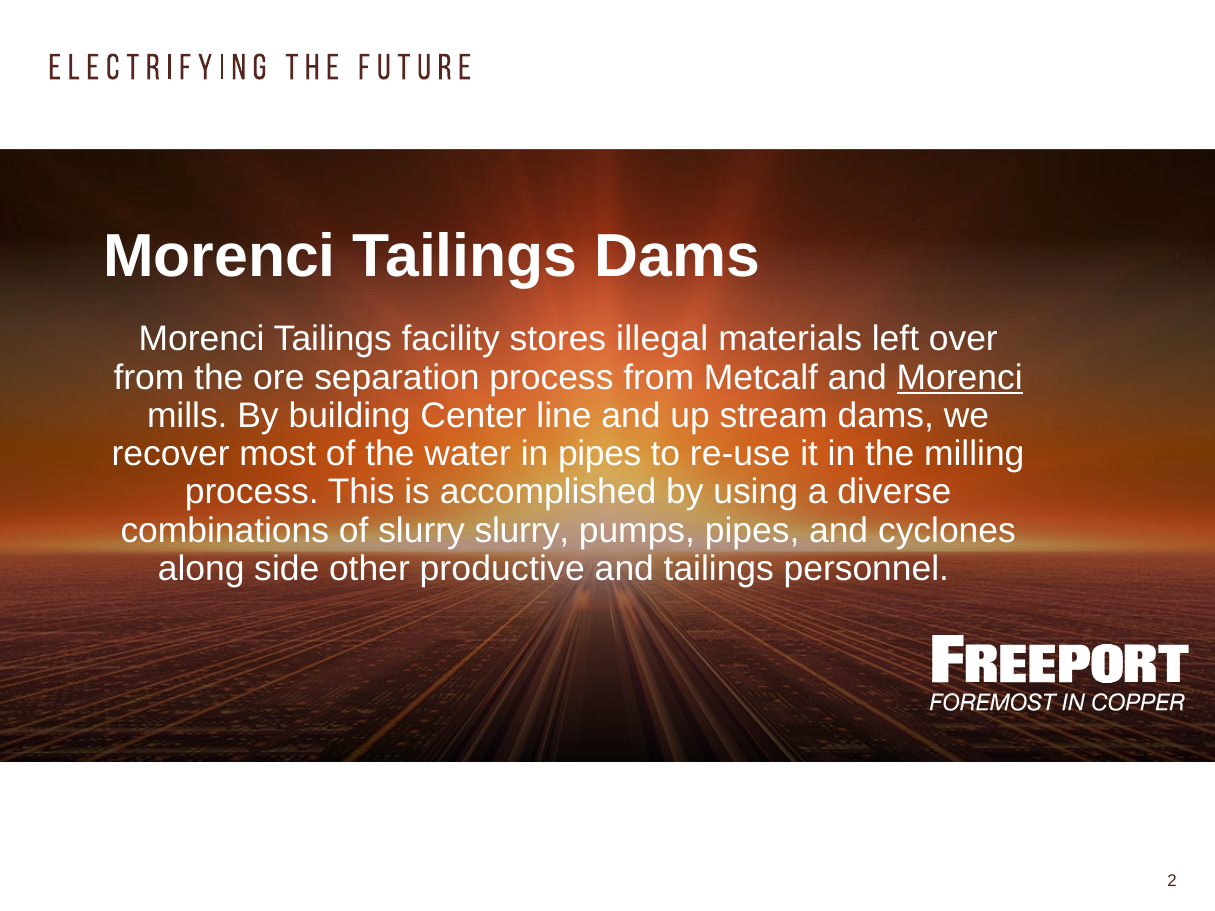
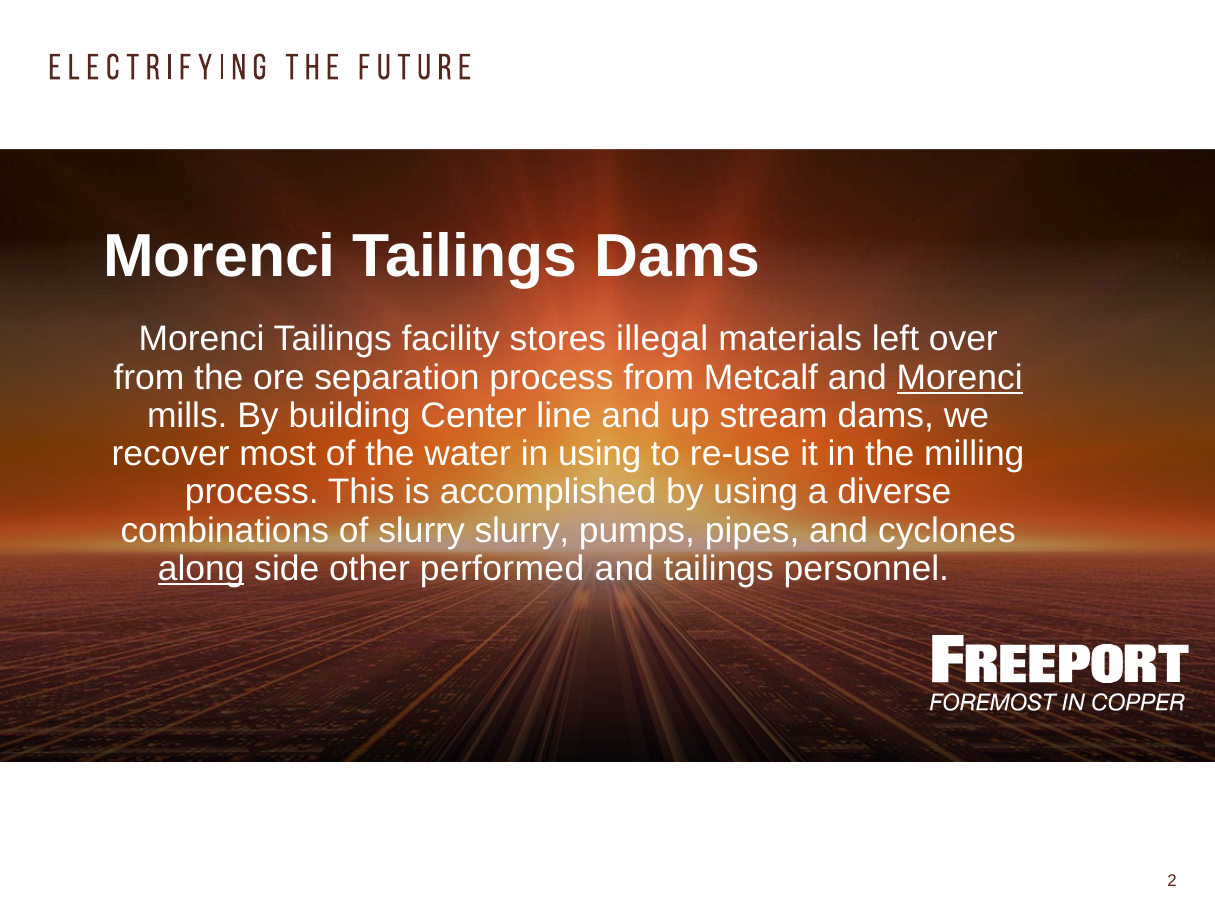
in pipes: pipes -> using
along underline: none -> present
productive: productive -> performed
